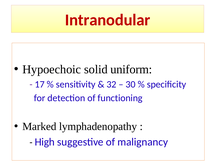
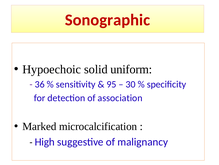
Intranodular: Intranodular -> Sonographic
17: 17 -> 36
32: 32 -> 95
functioning: functioning -> association
lymphadenopathy: lymphadenopathy -> microcalcification
